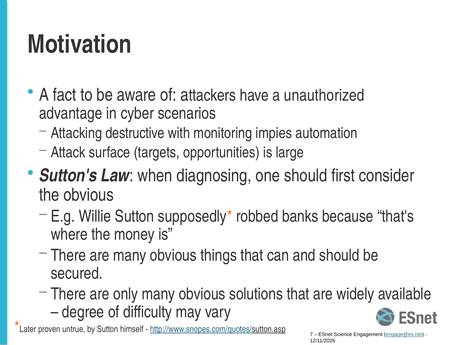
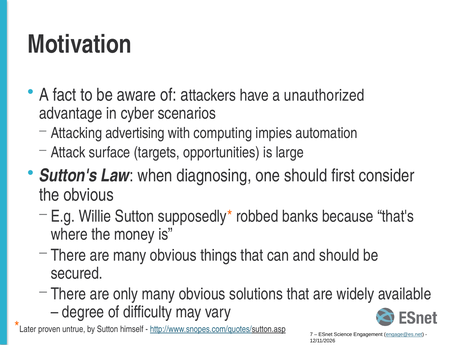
destructive: destructive -> advertising
monitoring: monitoring -> computing
